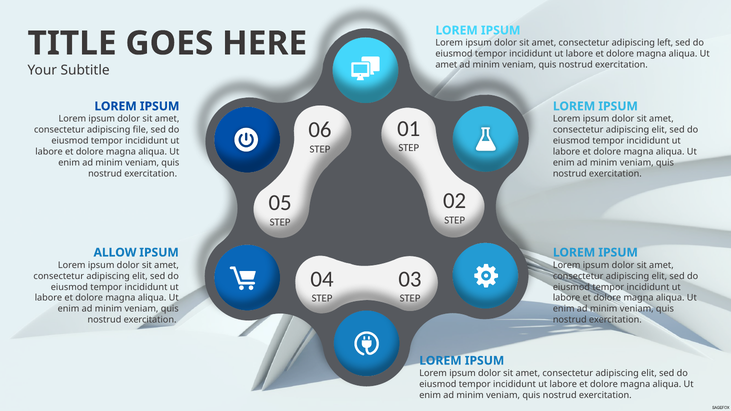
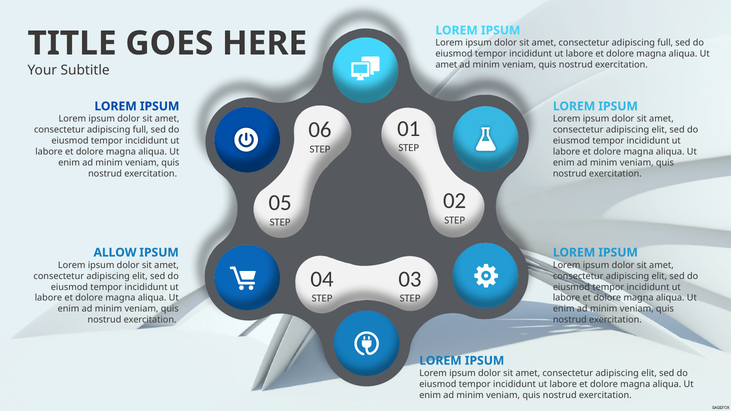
left at (665, 43): left -> full
file at (141, 130): file -> full
